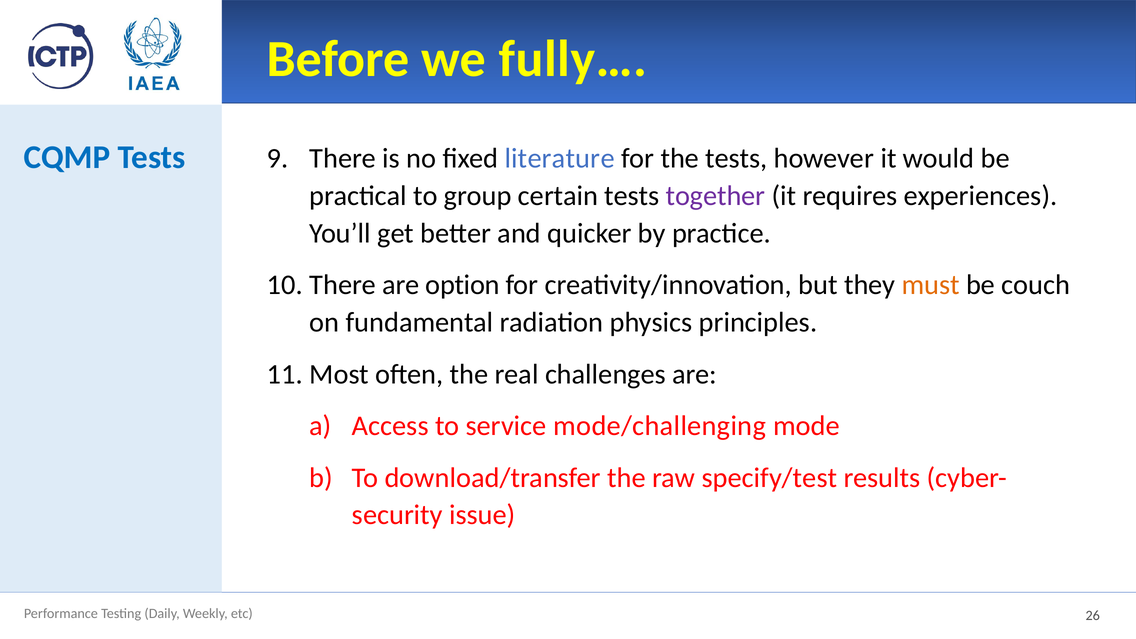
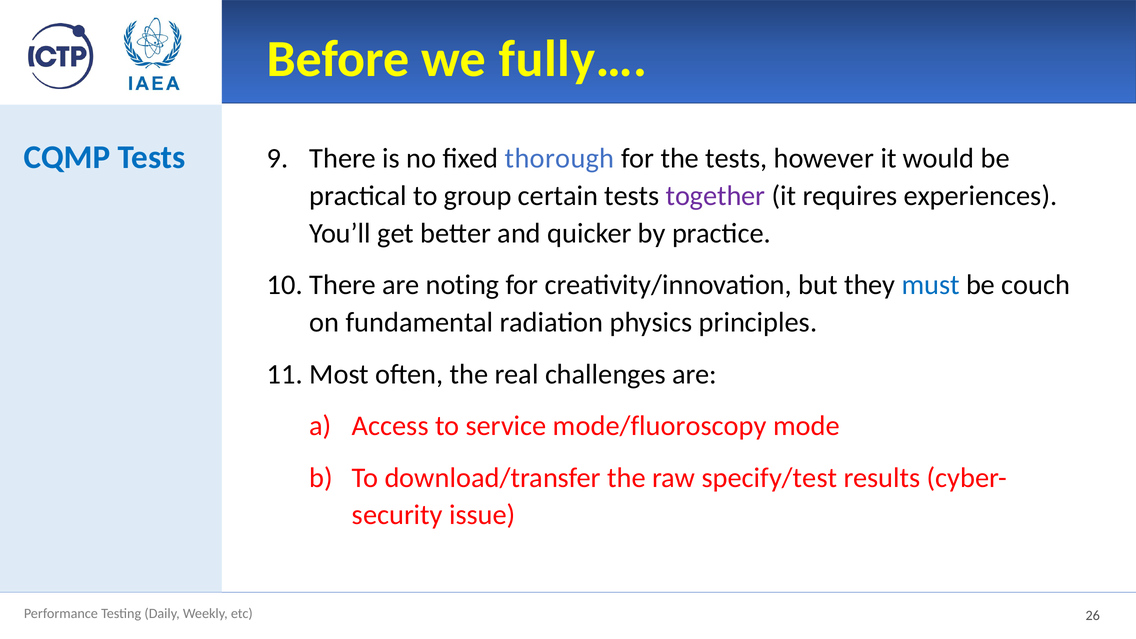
literature: literature -> thorough
option: option -> noting
must colour: orange -> blue
mode/challenging: mode/challenging -> mode/fluoroscopy
